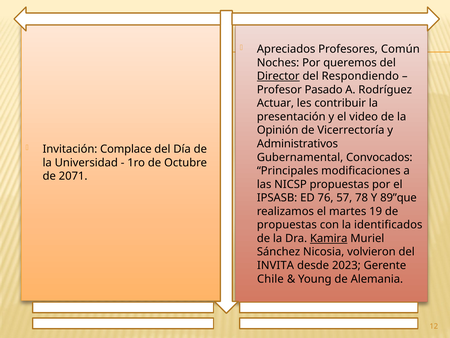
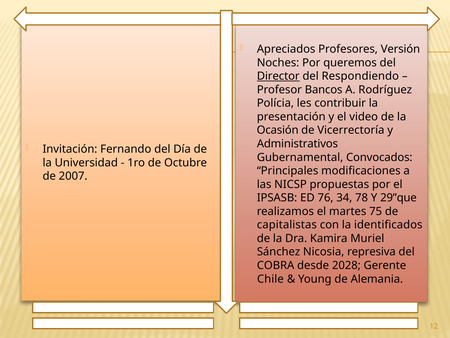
Común: Común -> Versión
Pasado: Pasado -> Bancos
Actuar: Actuar -> Polícia
Opinión: Opinión -> Ocasión
Complace: Complace -> Fernando
2071: 2071 -> 2007
57: 57 -> 34
89”que: 89”que -> 29”que
19: 19 -> 75
propuestas at (287, 225): propuestas -> capitalistas
Kamira underline: present -> none
volvieron: volvieron -> represiva
INVITA: INVITA -> COBRA
2023: 2023 -> 2028
